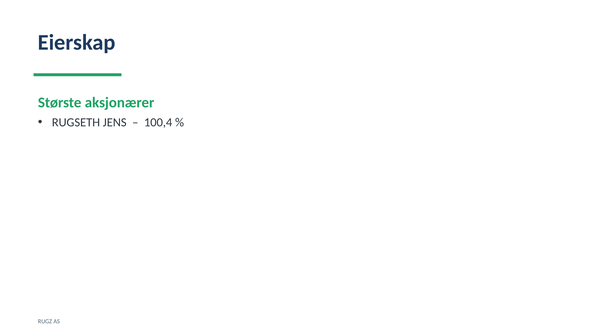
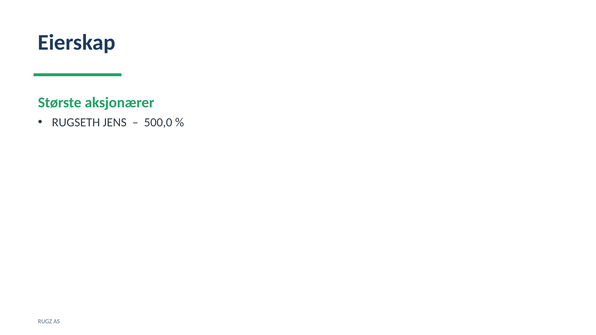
100,4: 100,4 -> 500,0
